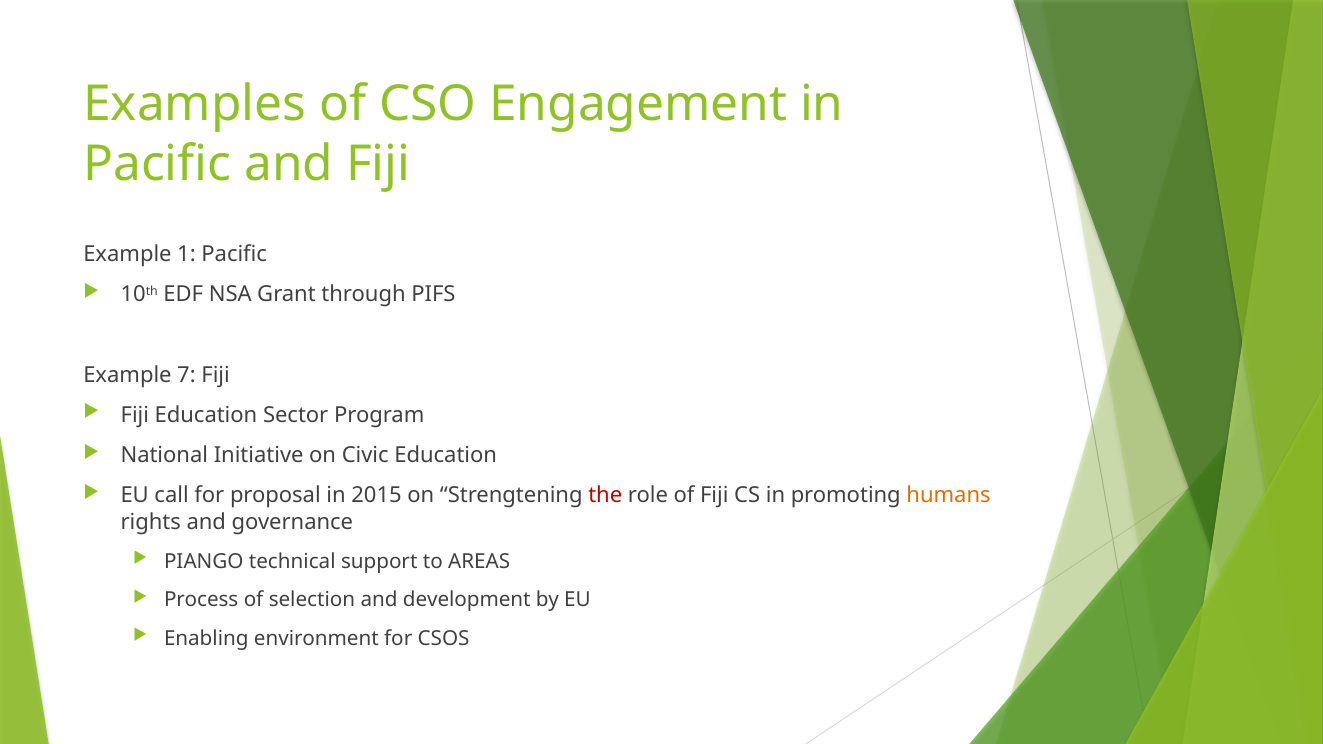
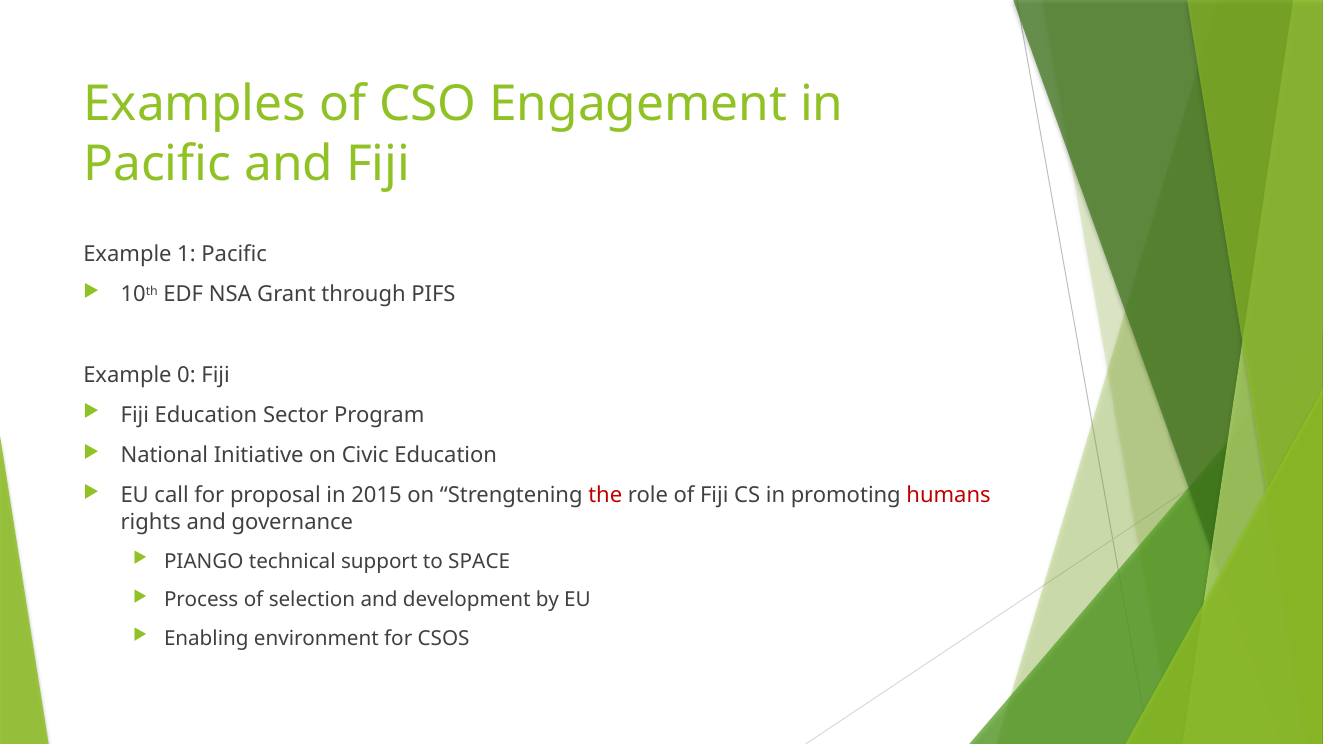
7: 7 -> 0
humans colour: orange -> red
AREAS: AREAS -> SPACE
